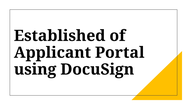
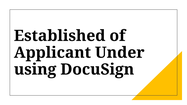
Portal: Portal -> Under
